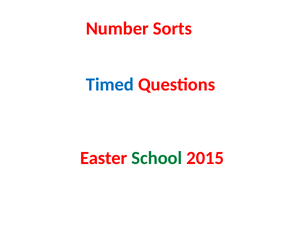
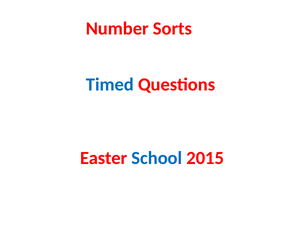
School colour: green -> blue
